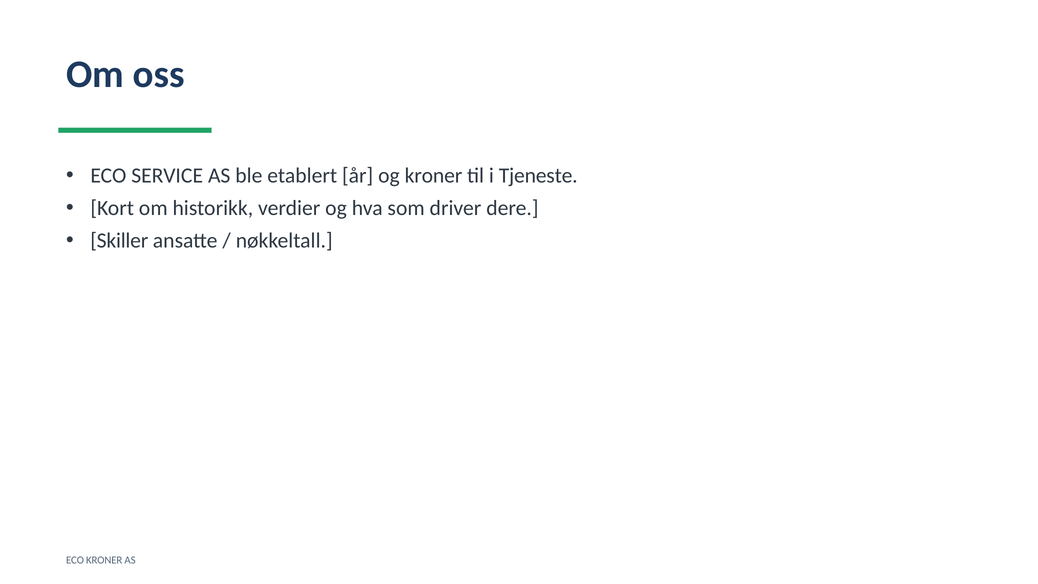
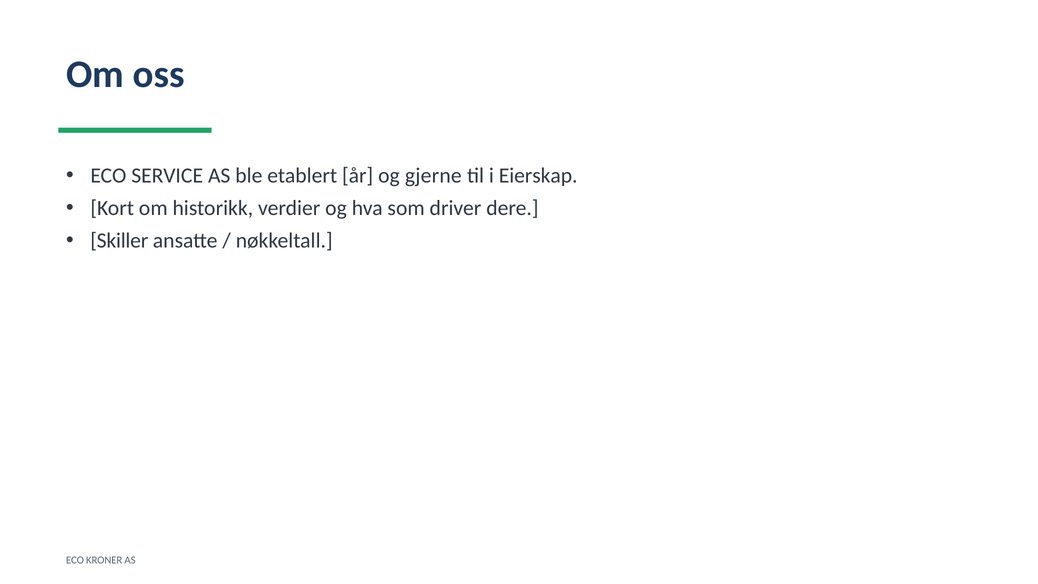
og kroner: kroner -> gjerne
Tjeneste: Tjeneste -> Eierskap
